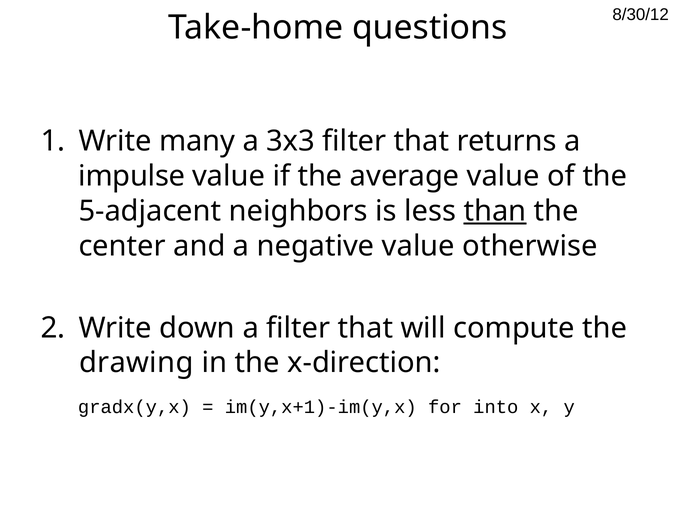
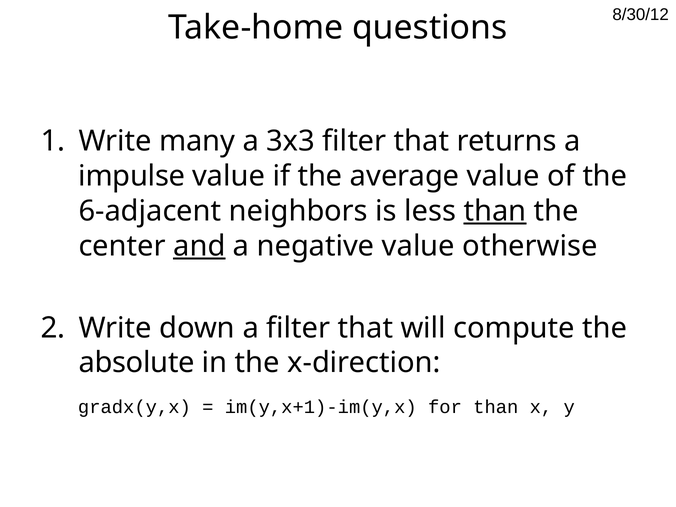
5-adjacent: 5-adjacent -> 6-adjacent
and underline: none -> present
drawing: drawing -> absolute
for into: into -> than
